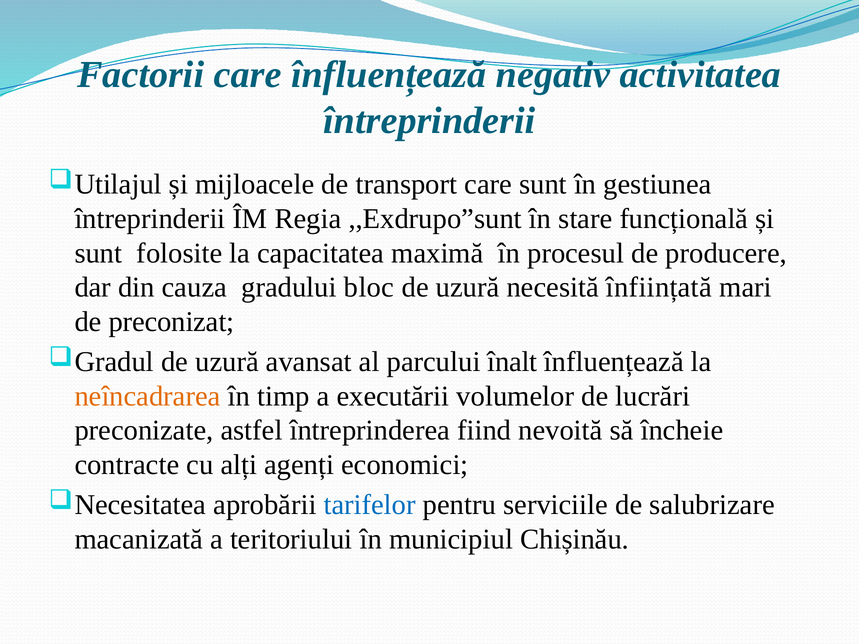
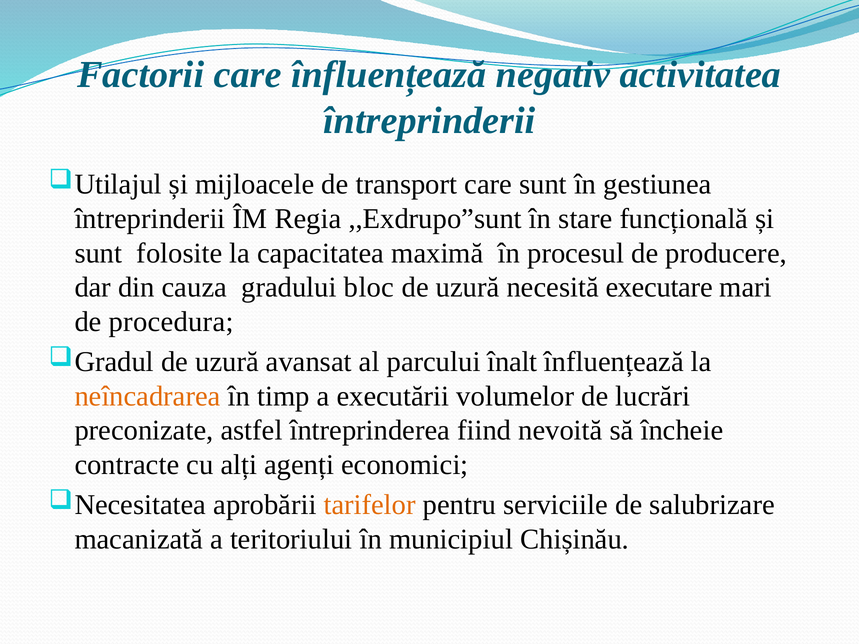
înființată: înființată -> executare
preconizat: preconizat -> procedura
tarifelor colour: blue -> orange
